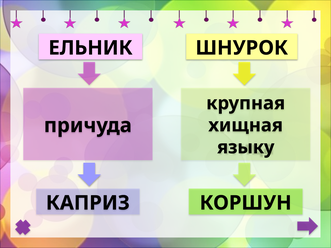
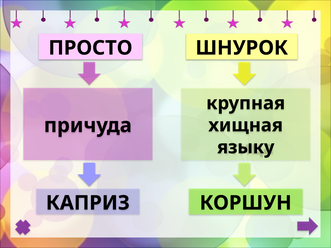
ЕЛЬНИК: ЕЛЬНИК -> ПРОСТО
